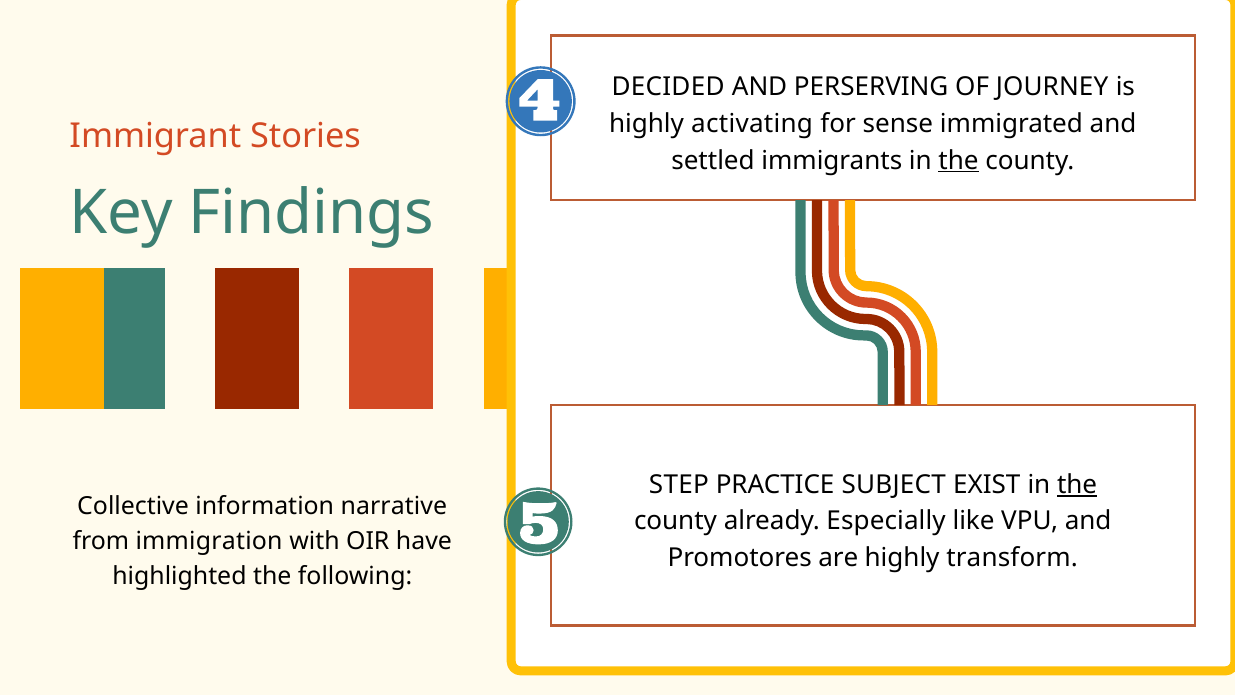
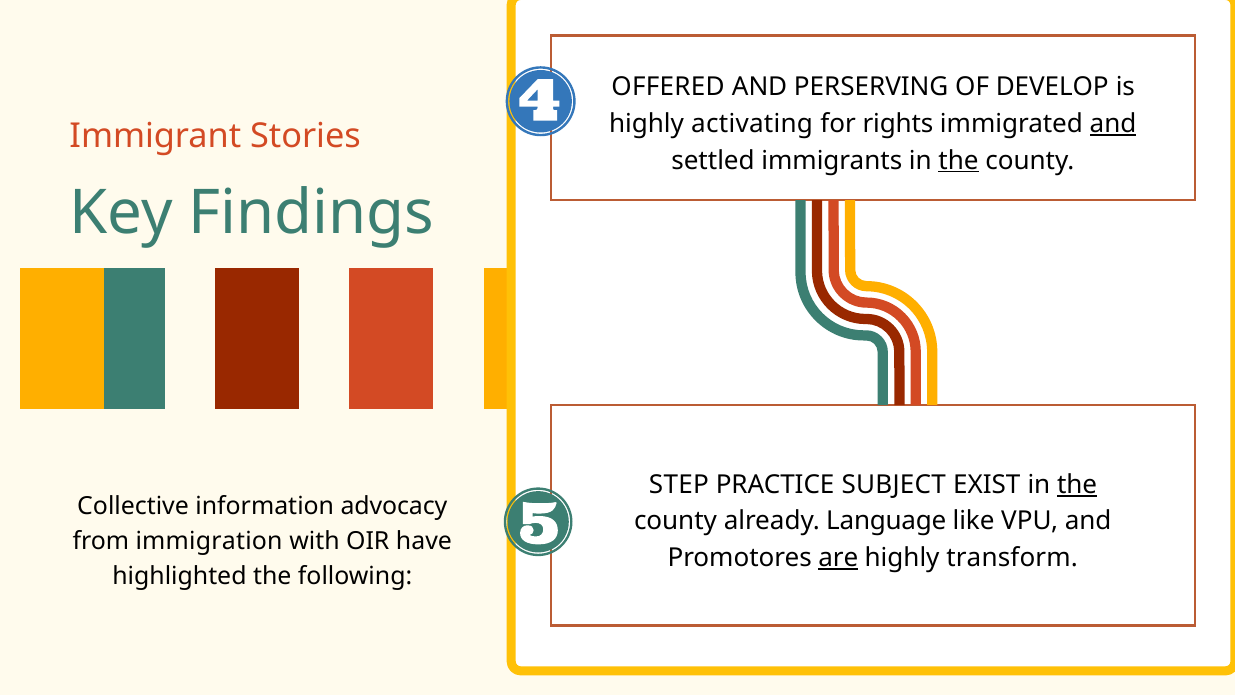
DECIDED: DECIDED -> OFFERED
JOURNEY: JOURNEY -> DEVELOP
sense: sense -> rights
and at (1113, 124) underline: none -> present
narrative: narrative -> advocacy
Especially: Especially -> Language
are underline: none -> present
